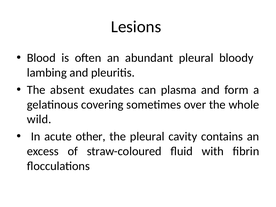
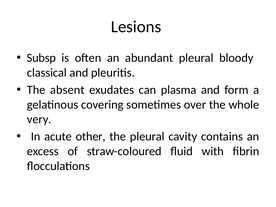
Blood: Blood -> Subsp
lambing: lambing -> classical
wild: wild -> very
